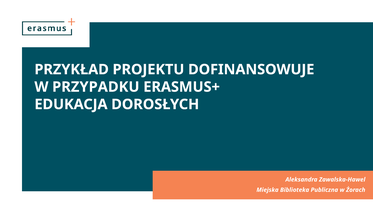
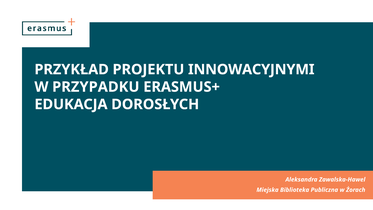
DOFINANSOWUJE: DOFINANSOWUJE -> INNOWACYJNYMI
